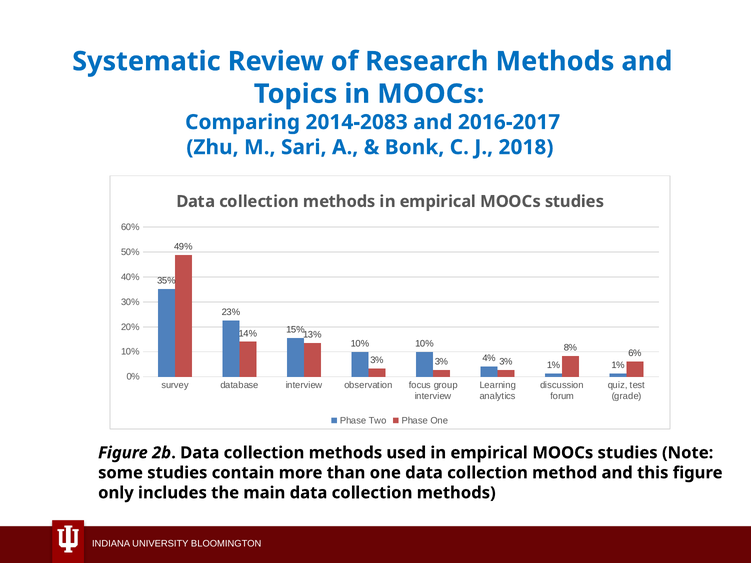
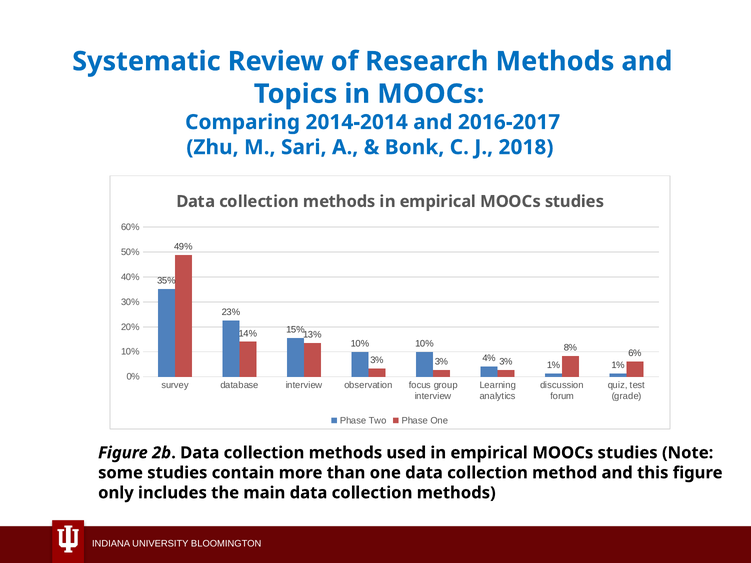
2014-2083: 2014-2083 -> 2014-2014
